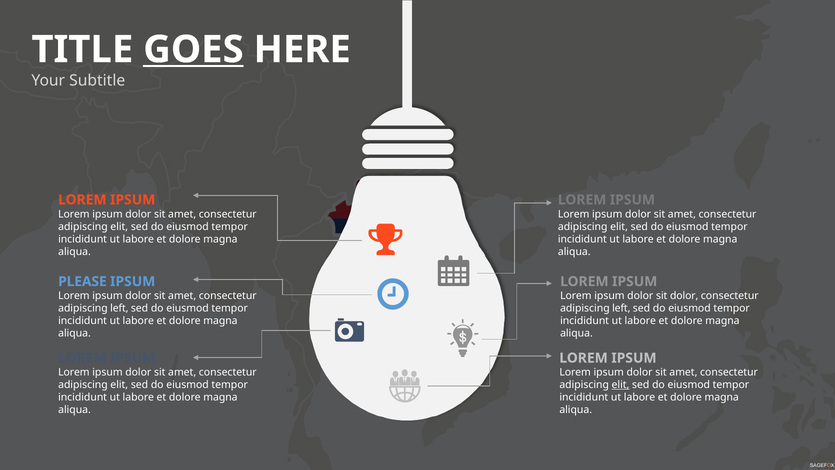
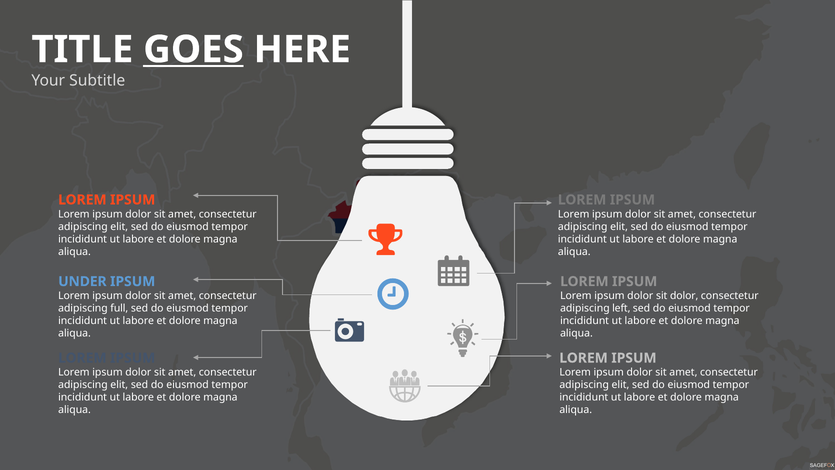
PLEASE: PLEASE -> UNDER
left at (119, 308): left -> full
elit at (621, 385) underline: present -> none
